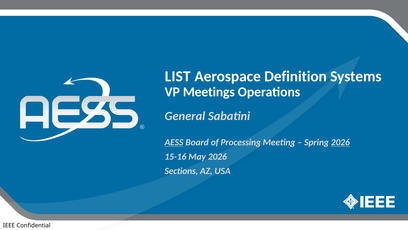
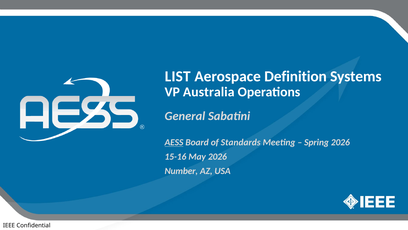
Meetings: Meetings -> Australia
Processing: Processing -> Standards
2026 at (340, 142) underline: present -> none
Sections: Sections -> Number
